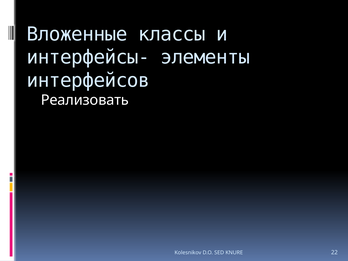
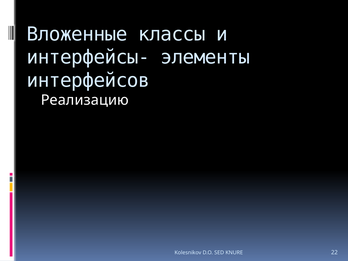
Реализовать: Реализовать -> Реализацию
